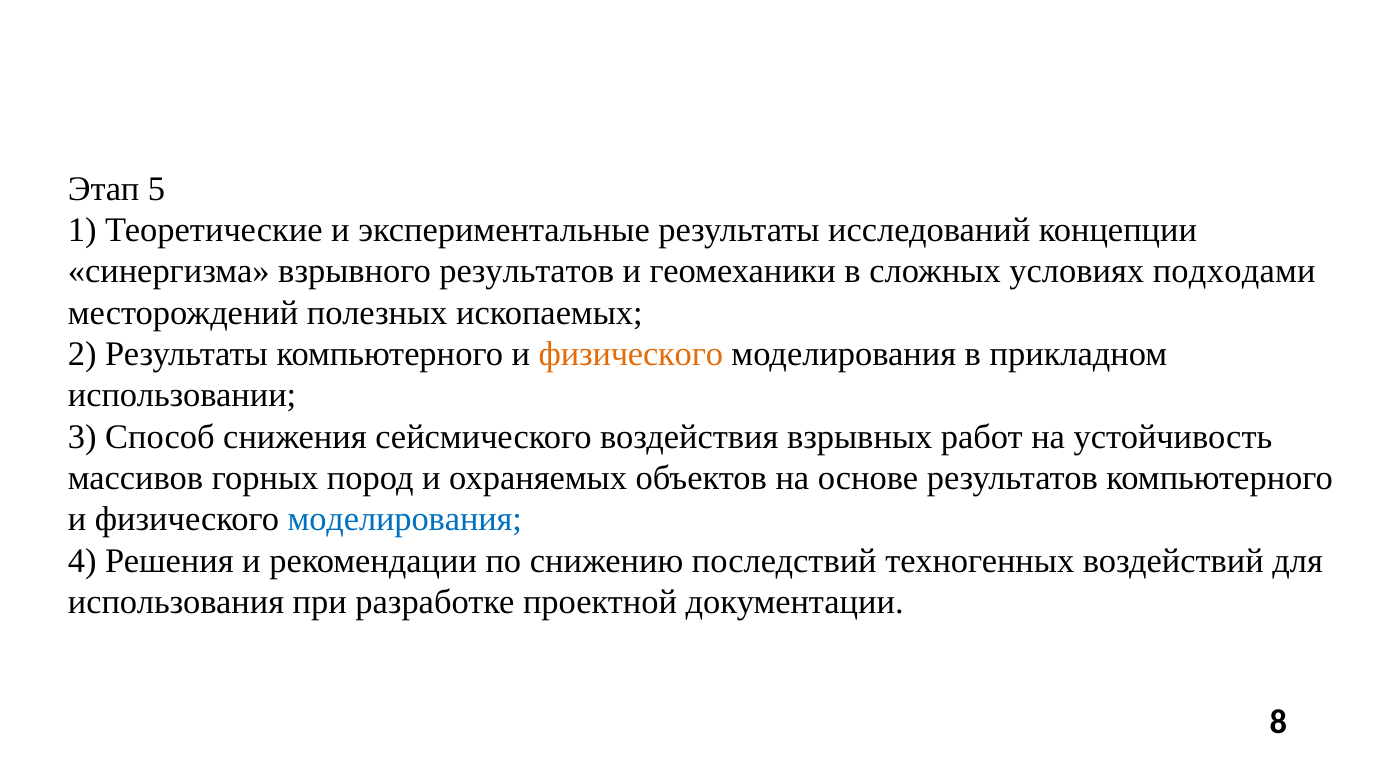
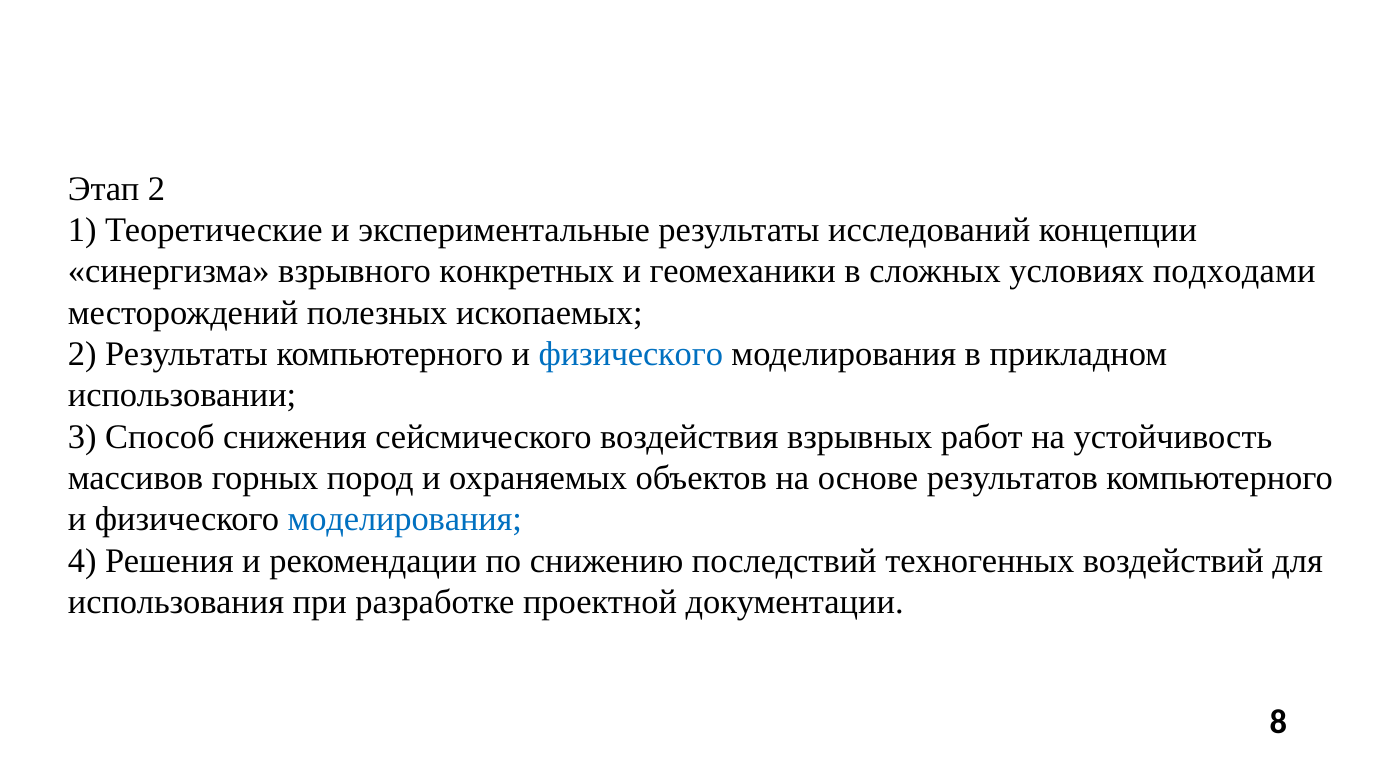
Этап 5: 5 -> 2
взрывного результатов: результатов -> конкретных
физического at (631, 354) colour: orange -> blue
